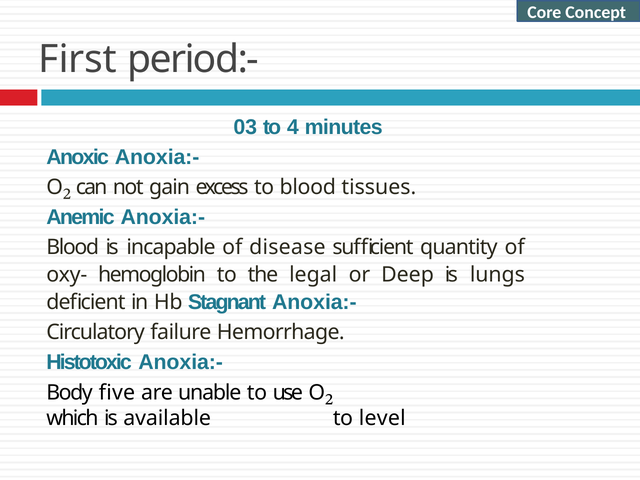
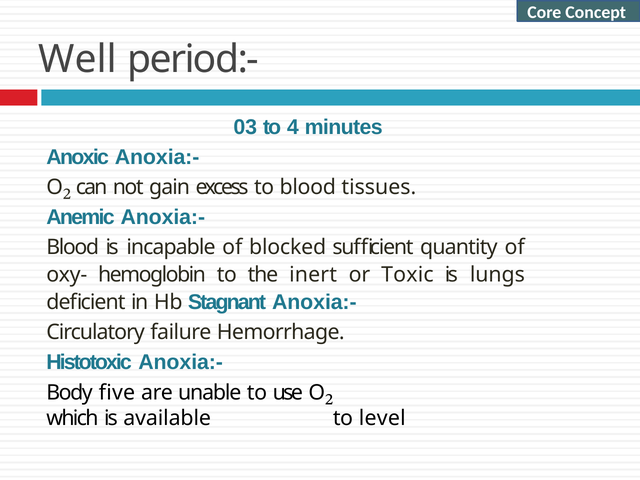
First: First -> Well
disease: disease -> blocked
legal: legal -> inert
Deep: Deep -> Toxic
